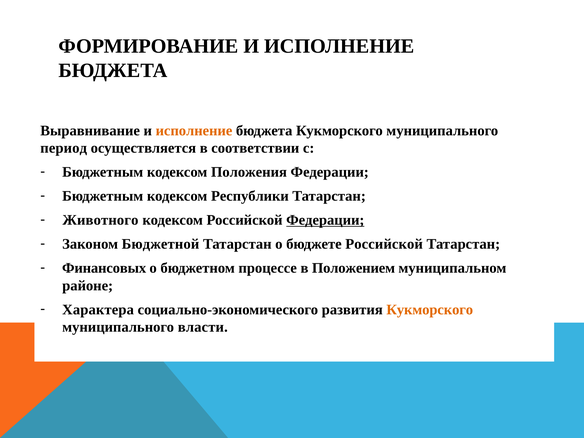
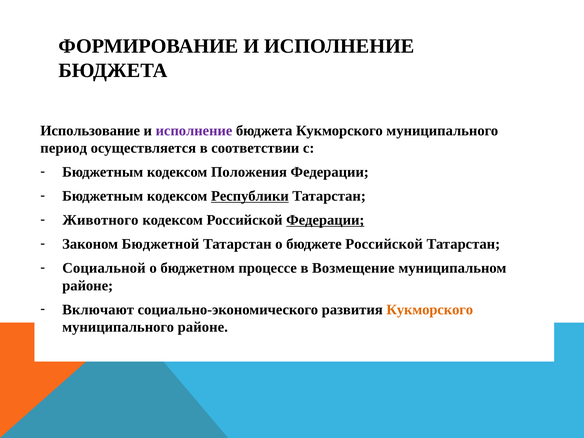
Выравнивание: Выравнивание -> Использование
исполнение at (194, 131) colour: orange -> purple
Республики underline: none -> present
Финансовых: Финансовых -> Социальной
Положением: Положением -> Возмещение
Характера: Характера -> Включают
муниципального власти: власти -> районе
